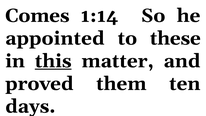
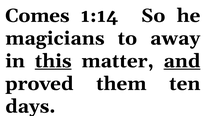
appointed: appointed -> magicians
these: these -> away
and underline: none -> present
